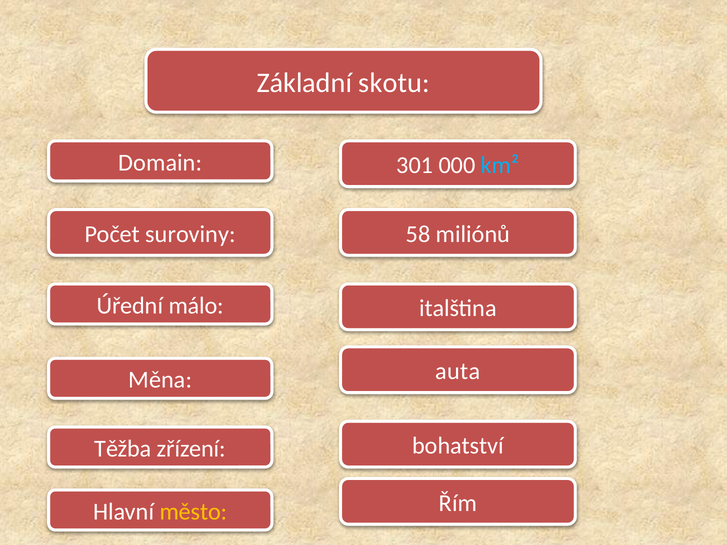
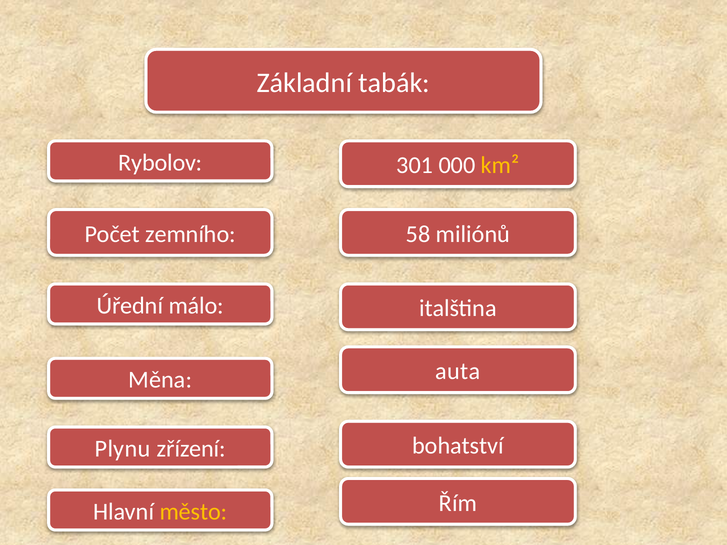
skotu: skotu -> tabák
Domain: Domain -> Rybolov
km² colour: light blue -> yellow
suroviny: suroviny -> zemního
Těžba: Těžba -> Plynu
